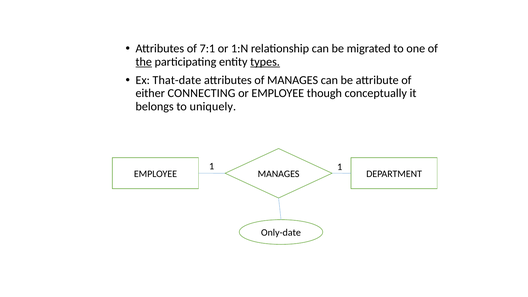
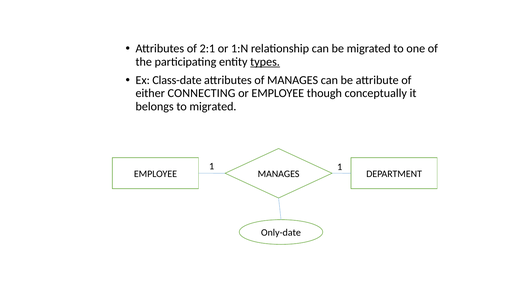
7:1: 7:1 -> 2:1
the underline: present -> none
That-date: That-date -> Class-date
to uniquely: uniquely -> migrated
